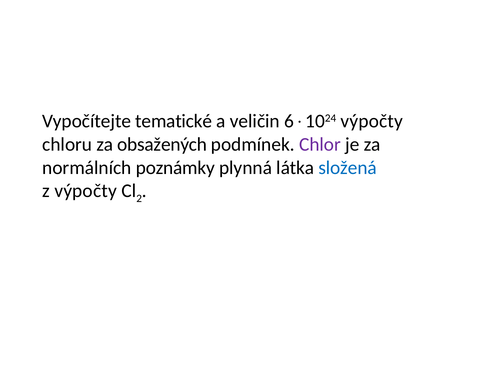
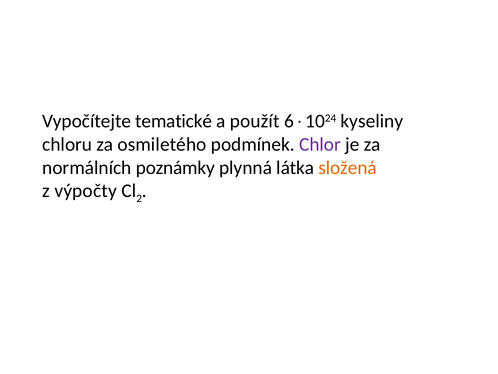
veličin: veličin -> použít
61024 výpočty: výpočty -> kyseliny
obsažených: obsažených -> osmiletého
složená colour: blue -> orange
